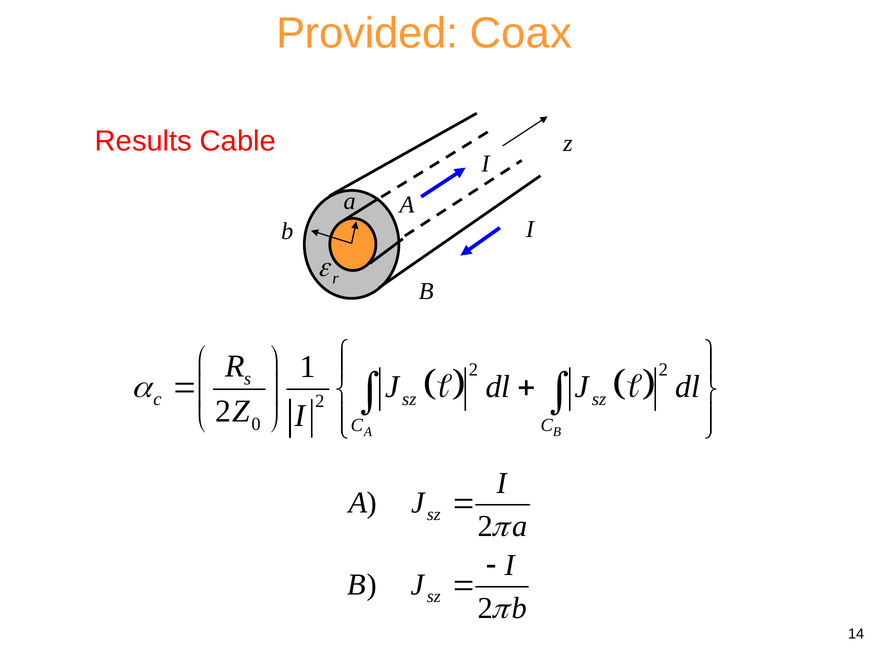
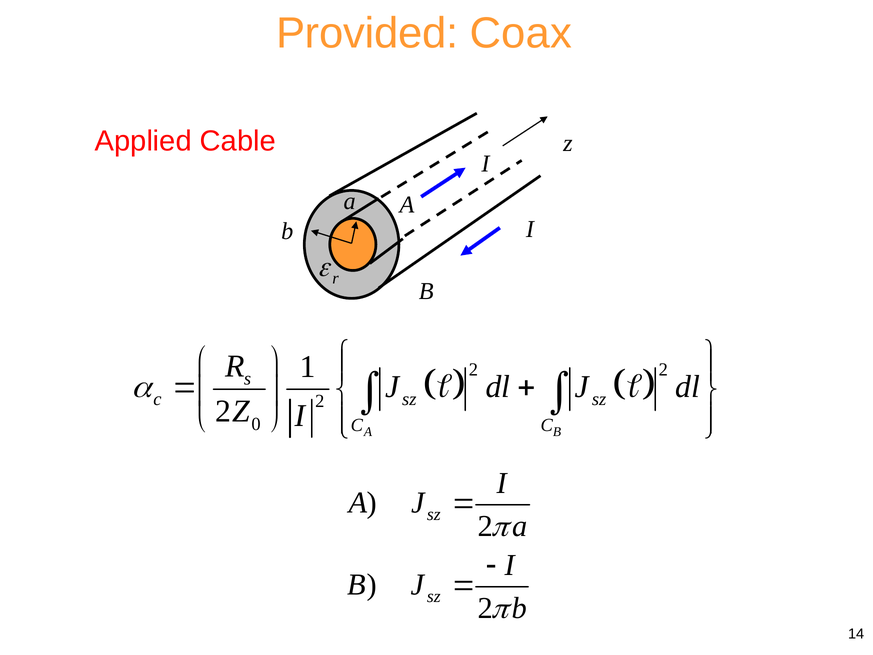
Results: Results -> Applied
